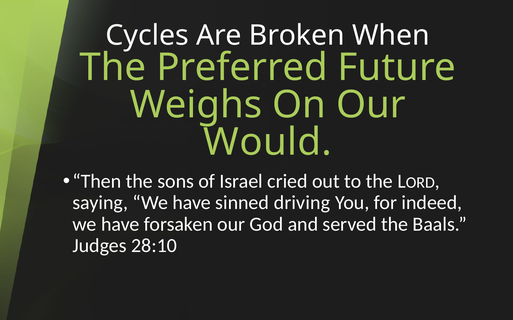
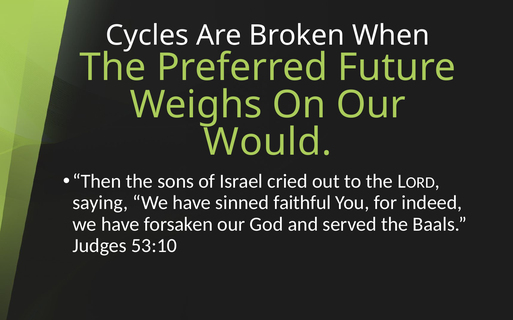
driving: driving -> faithful
28:10: 28:10 -> 53:10
